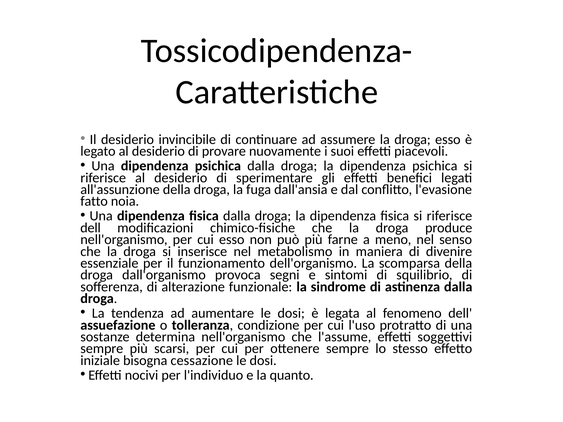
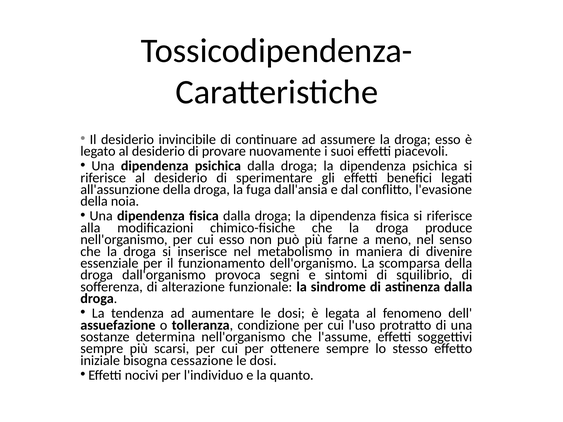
fatto at (94, 201): fatto -> della
dell at (91, 228): dell -> alla
